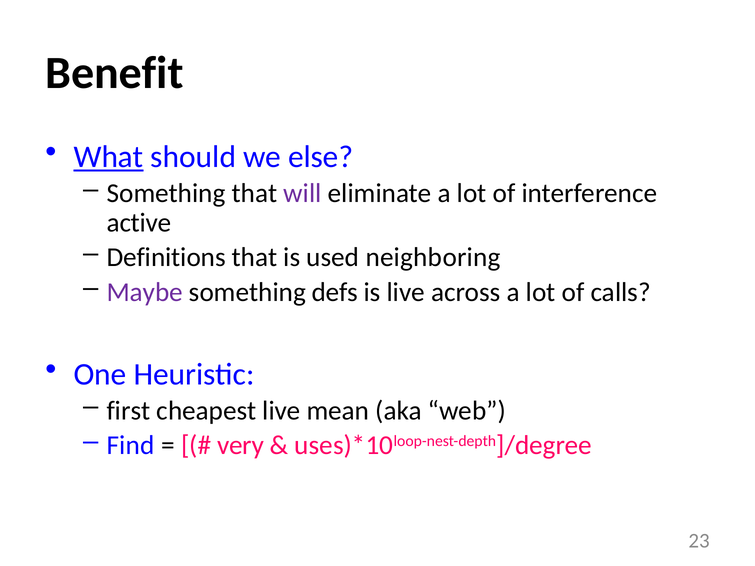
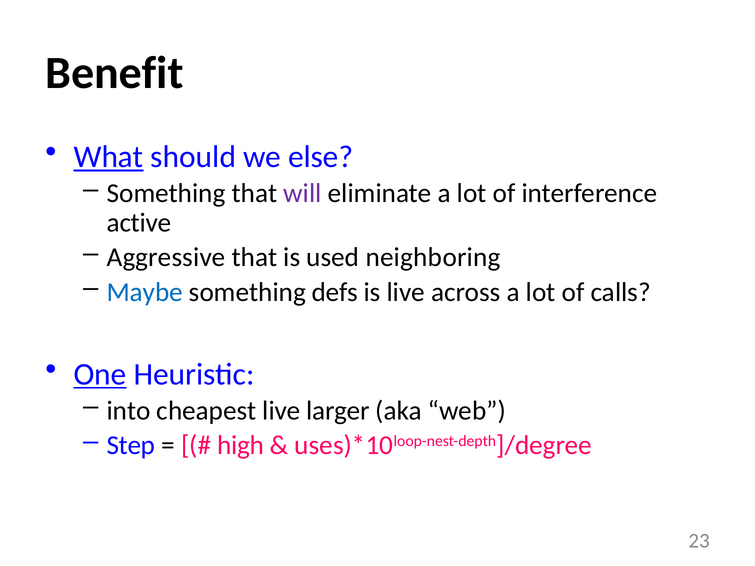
Definitions: Definitions -> Aggressive
Maybe colour: purple -> blue
One underline: none -> present
first: first -> into
mean: mean -> larger
Find: Find -> Step
very: very -> high
